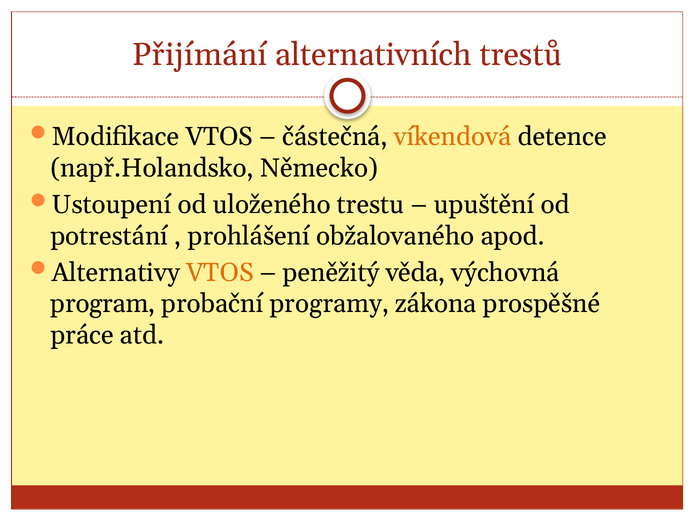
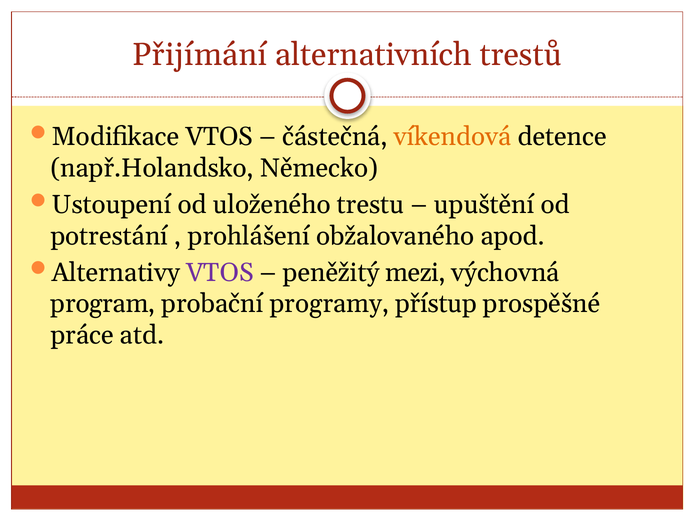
VTOS at (220, 273) colour: orange -> purple
věda: věda -> mezi
zákona: zákona -> přístup
